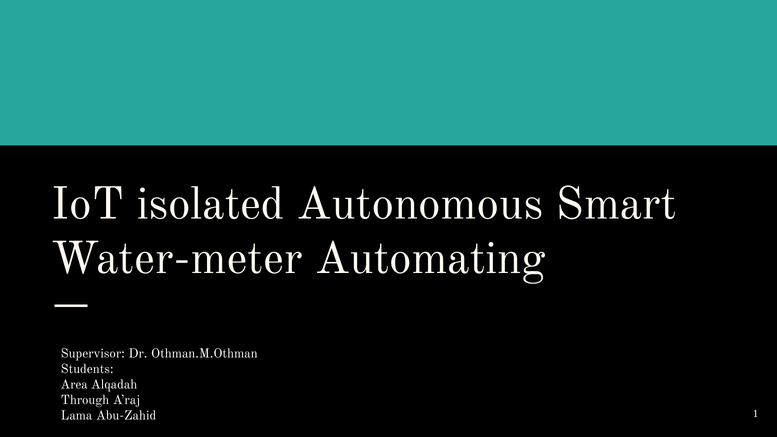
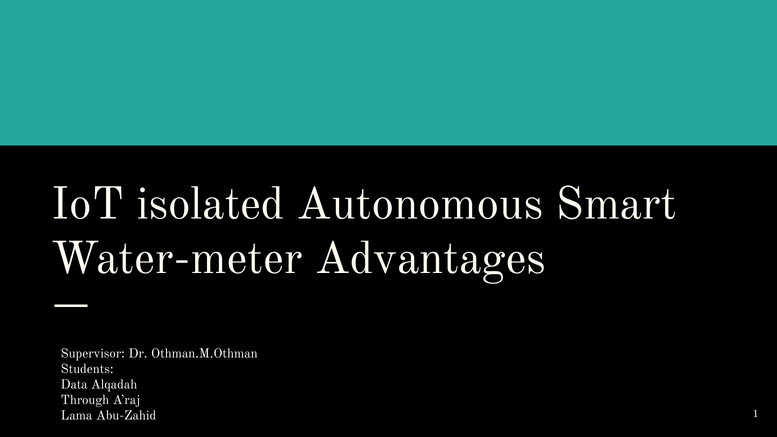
Automating: Automating -> Advantages
Area: Area -> Data
